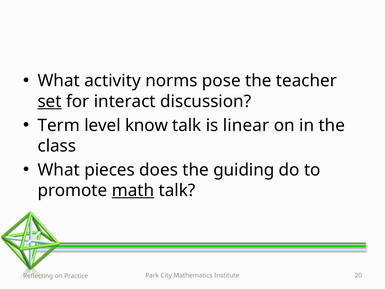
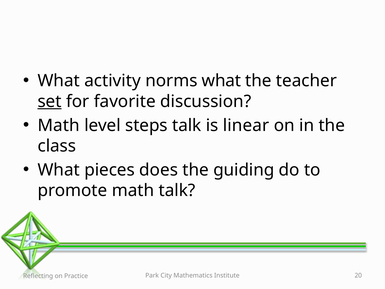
norms pose: pose -> what
interact: interact -> favorite
Term at (59, 125): Term -> Math
know: know -> steps
math at (133, 190) underline: present -> none
